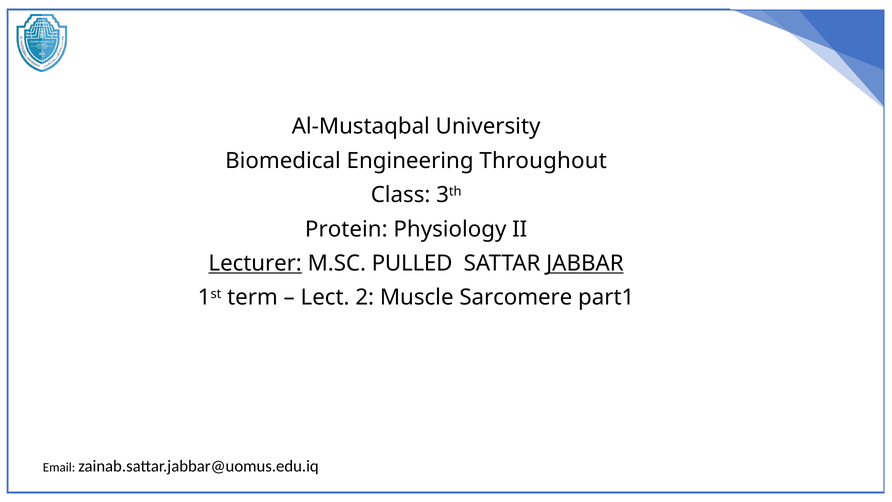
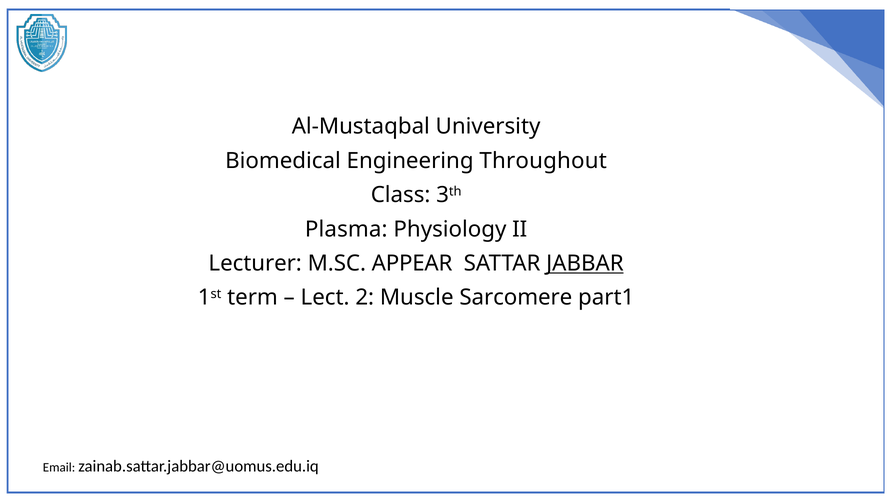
Protein: Protein -> Plasma
Lecturer underline: present -> none
PULLED: PULLED -> APPEAR
